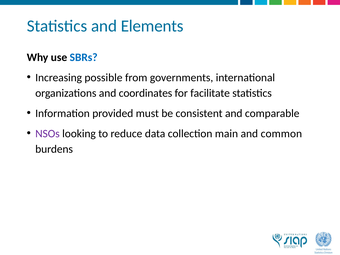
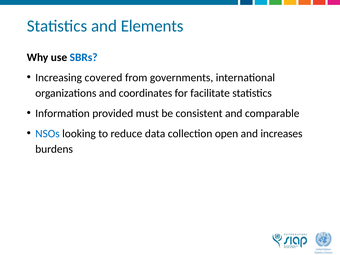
possible: possible -> covered
NSOs colour: purple -> blue
main: main -> open
common: common -> increases
